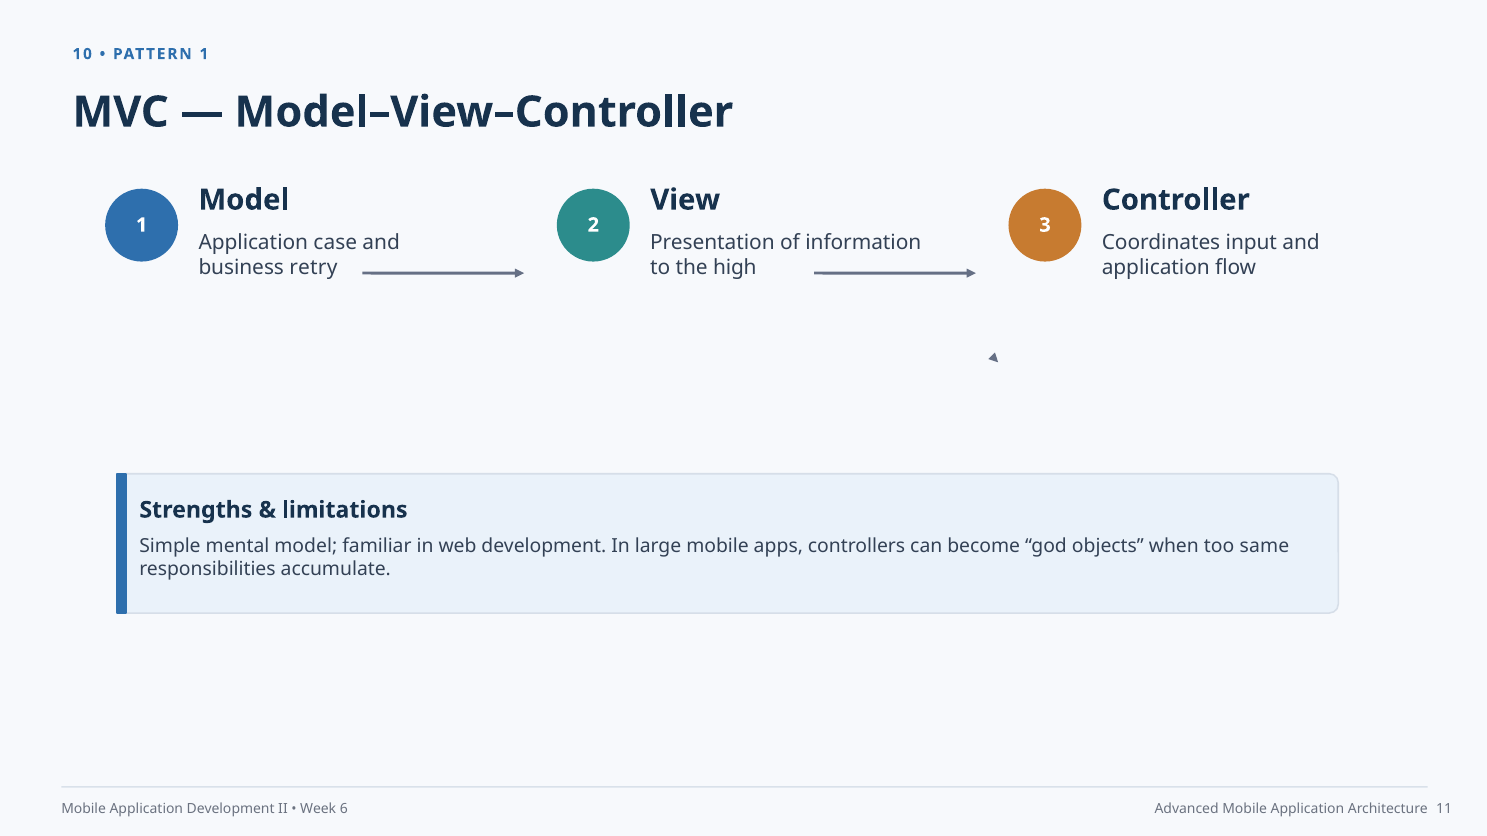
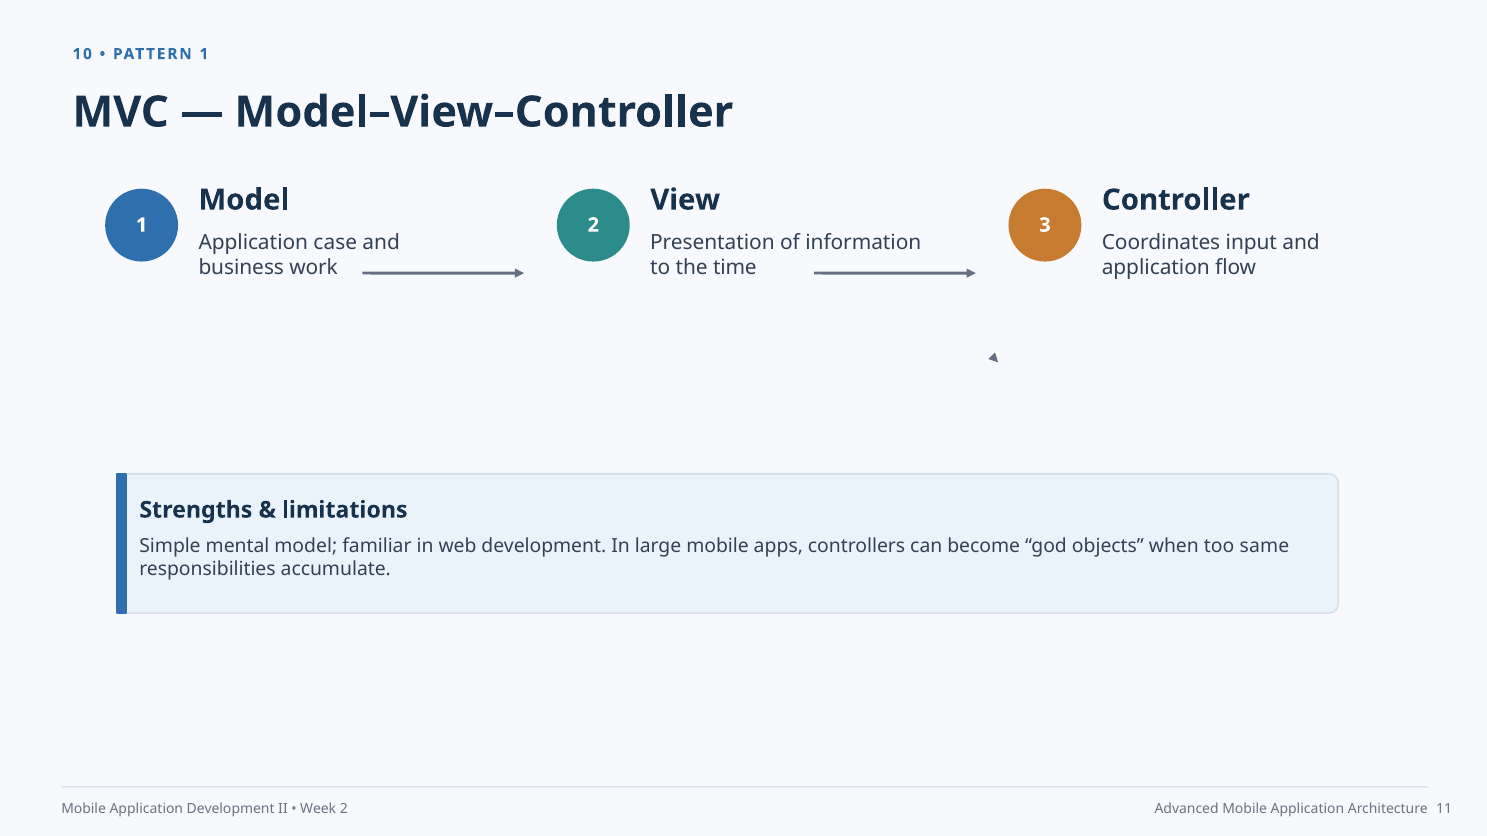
retry: retry -> work
high: high -> time
6 at (344, 809): 6 -> 2
